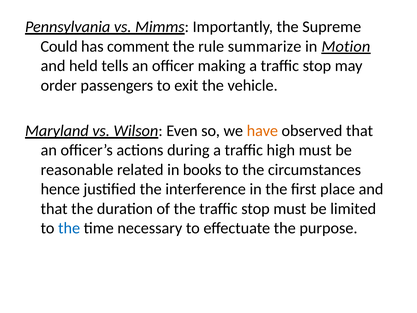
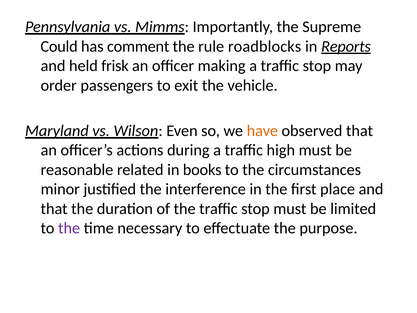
summarize: summarize -> roadblocks
Motion: Motion -> Reports
tells: tells -> frisk
hence: hence -> minor
the at (69, 228) colour: blue -> purple
